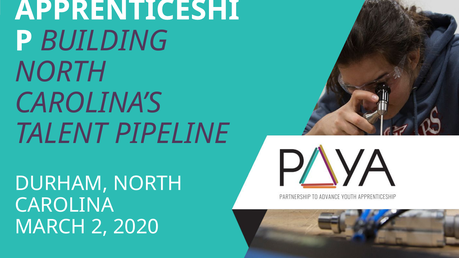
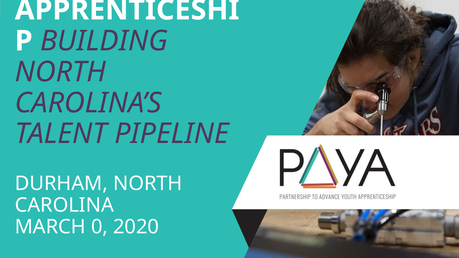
2: 2 -> 0
